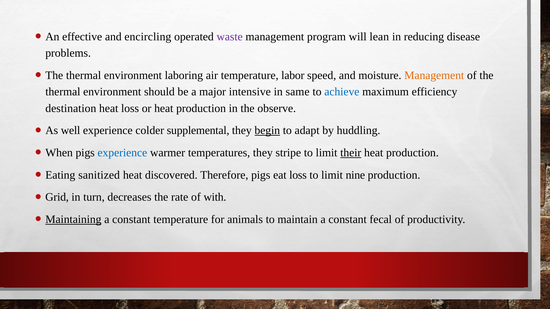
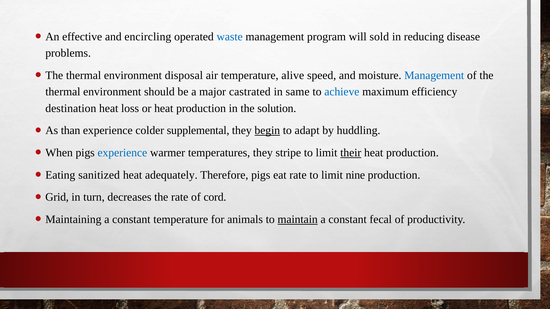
waste colour: purple -> blue
lean: lean -> sold
laboring: laboring -> disposal
labor: labor -> alive
Management at (434, 75) colour: orange -> blue
intensive: intensive -> castrated
observe: observe -> solution
well: well -> than
discovered: discovered -> adequately
eat loss: loss -> rate
with: with -> cord
Maintaining underline: present -> none
maintain underline: none -> present
